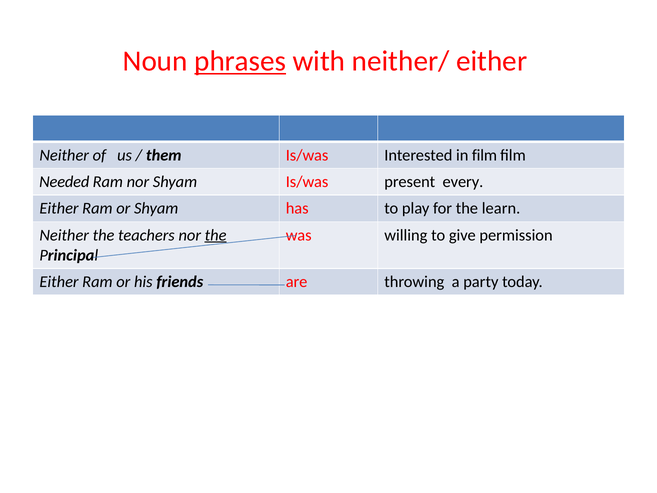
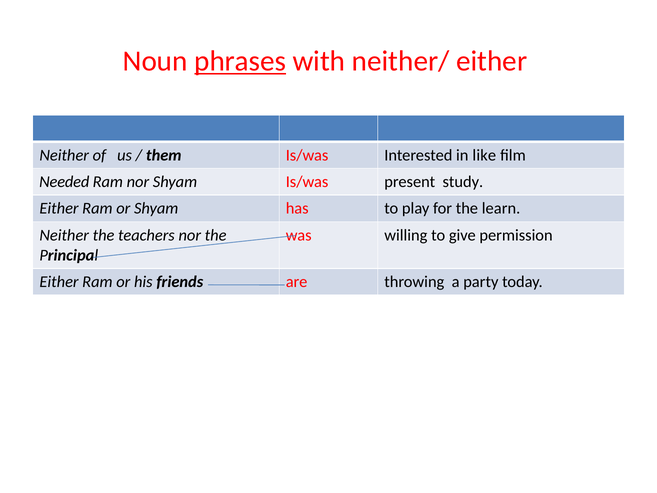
in film: film -> like
every: every -> study
the at (216, 235) underline: present -> none
